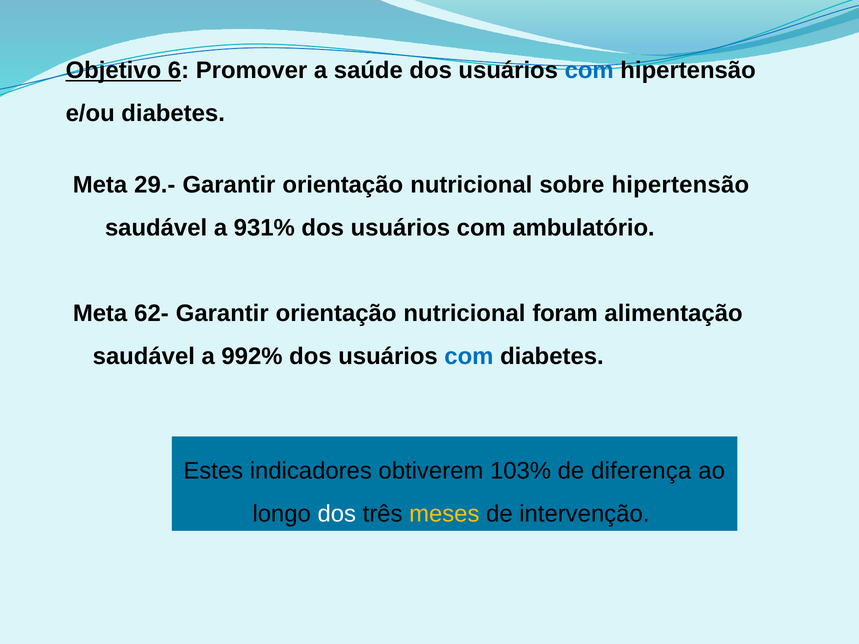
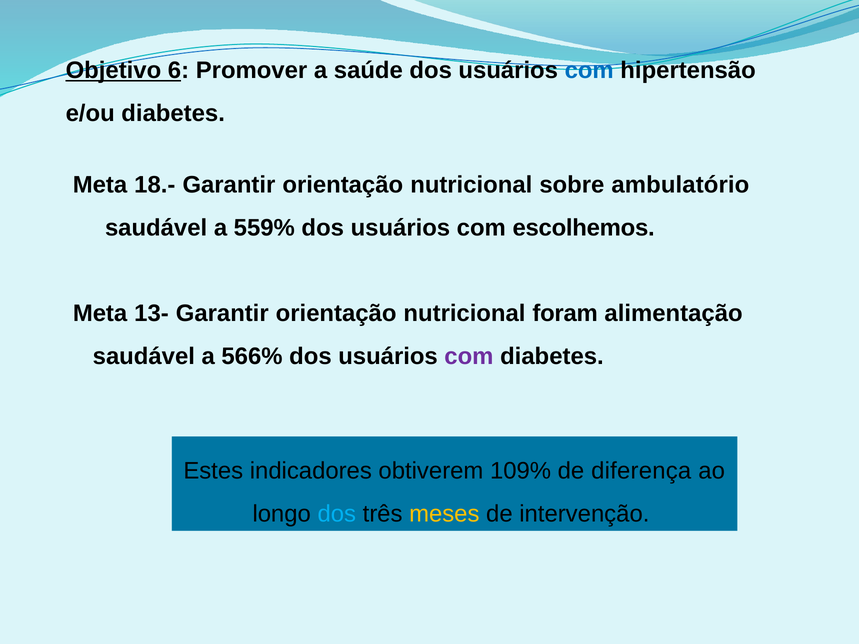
29.-: 29.- -> 18.-
sobre hipertensão: hipertensão -> ambulatório
931%: 931% -> 559%
ambulatório: ambulatório -> escolhemos
62-: 62- -> 13-
992%: 992% -> 566%
com at (469, 357) colour: blue -> purple
103%: 103% -> 109%
dos at (337, 514) colour: white -> light blue
